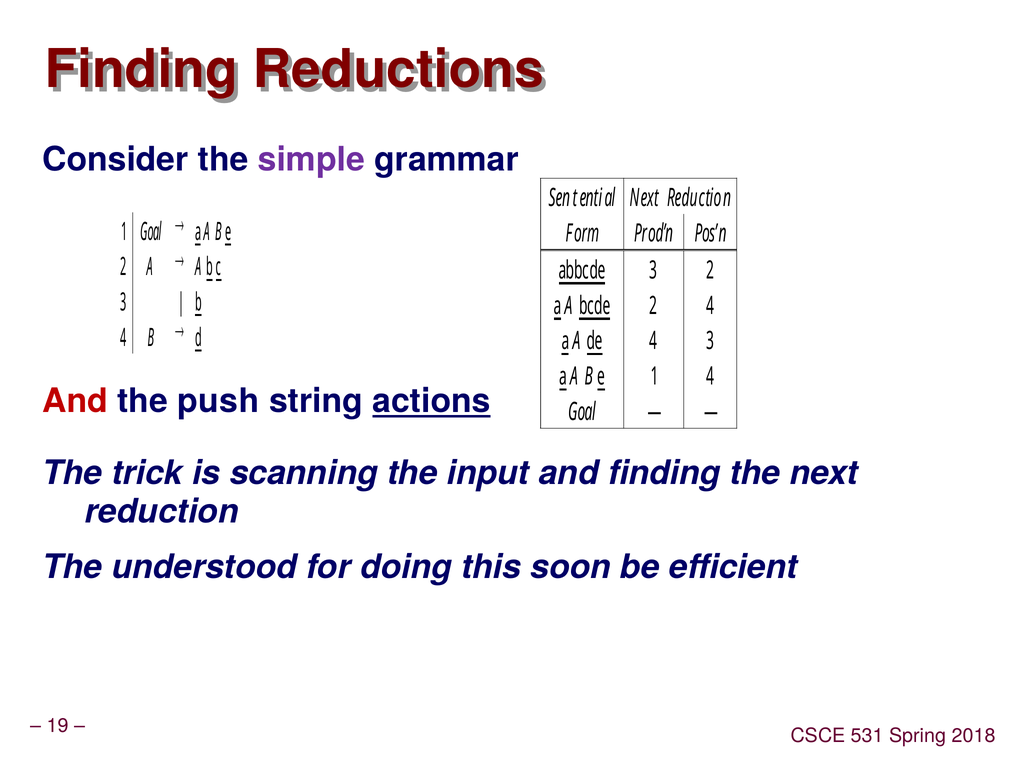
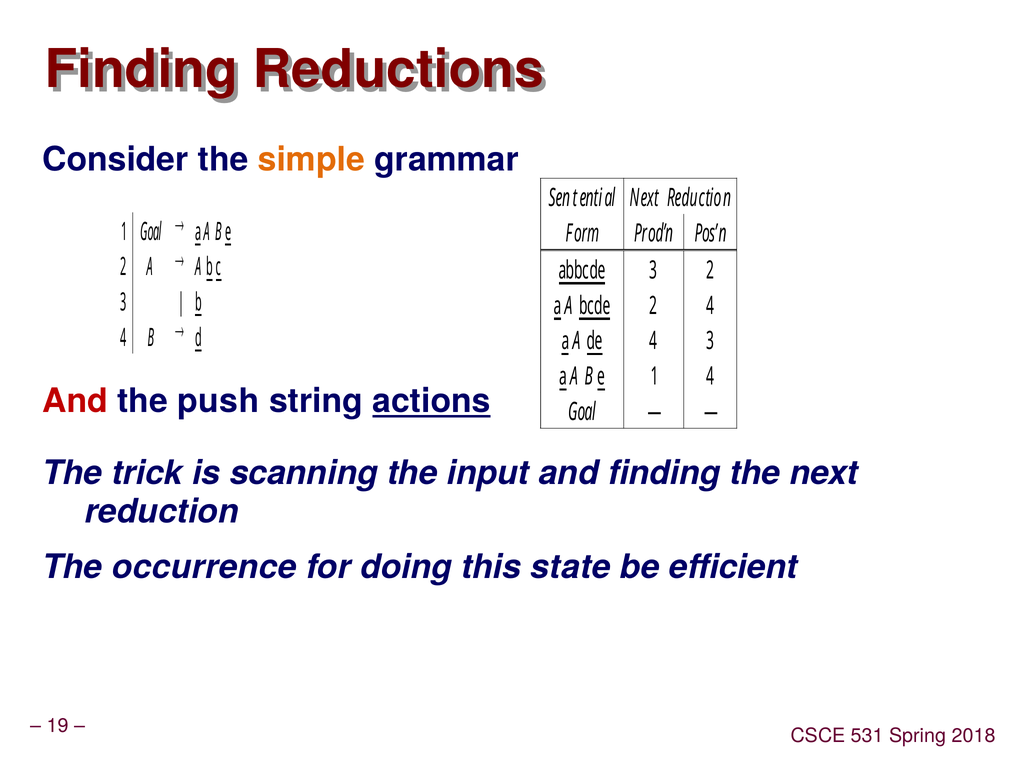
simple colour: purple -> orange
understood: understood -> occurrence
soon: soon -> state
